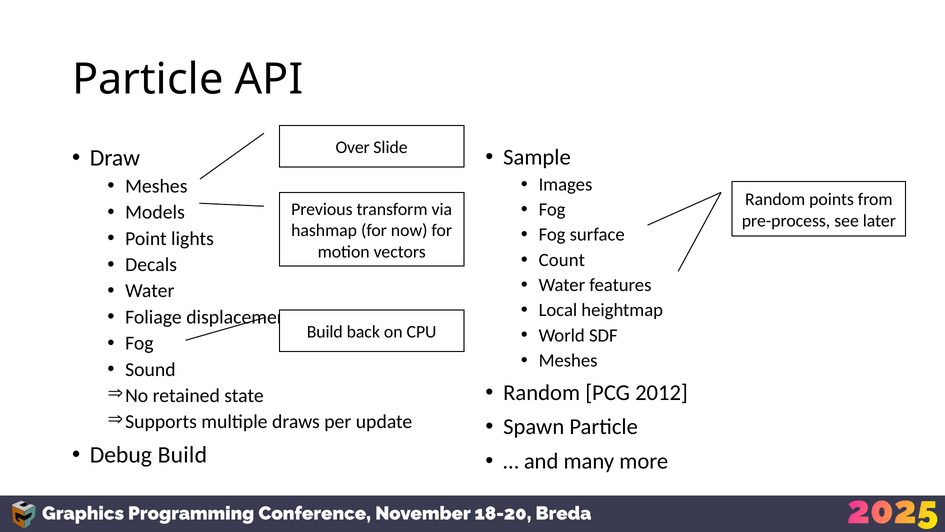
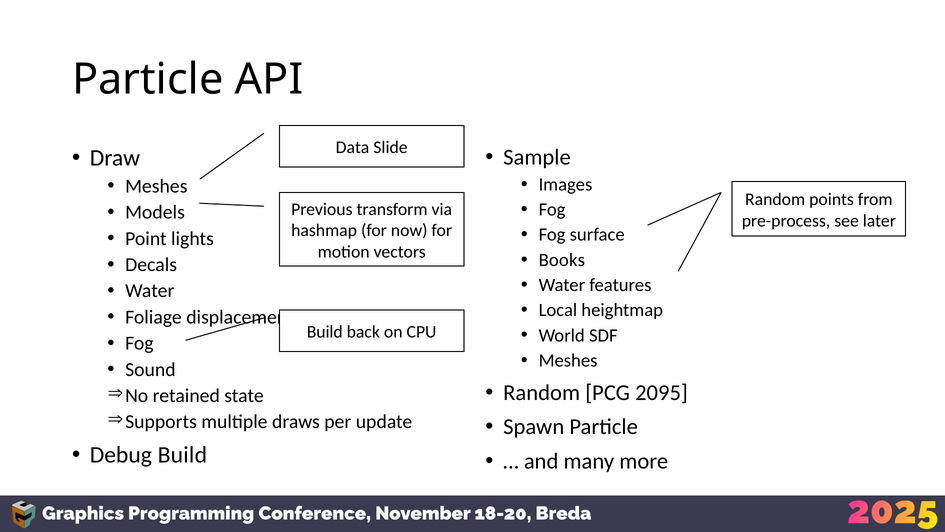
Over: Over -> Data
Count: Count -> Books
2012: 2012 -> 2095
